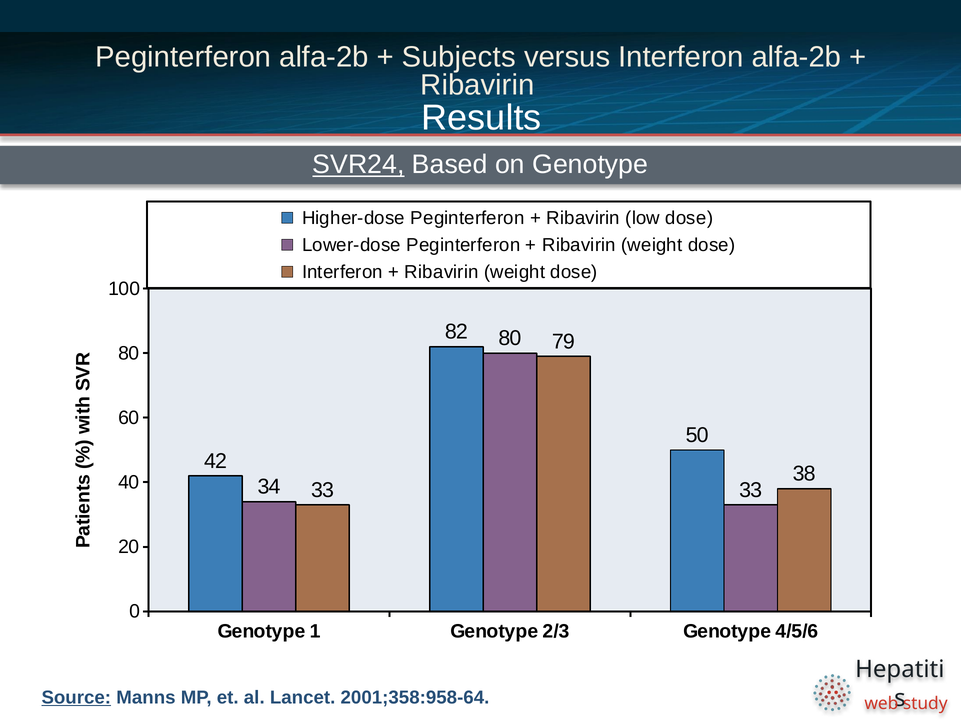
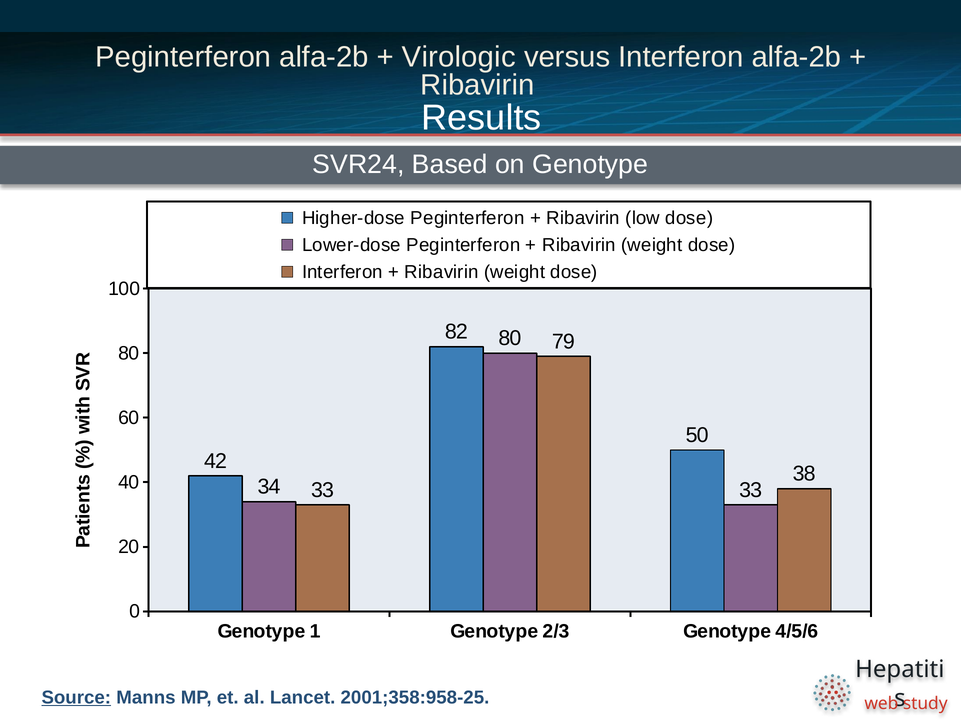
Subjects: Subjects -> Virologic
SVR24 underline: present -> none
2001;358:958-64: 2001;358:958-64 -> 2001;358:958-25
